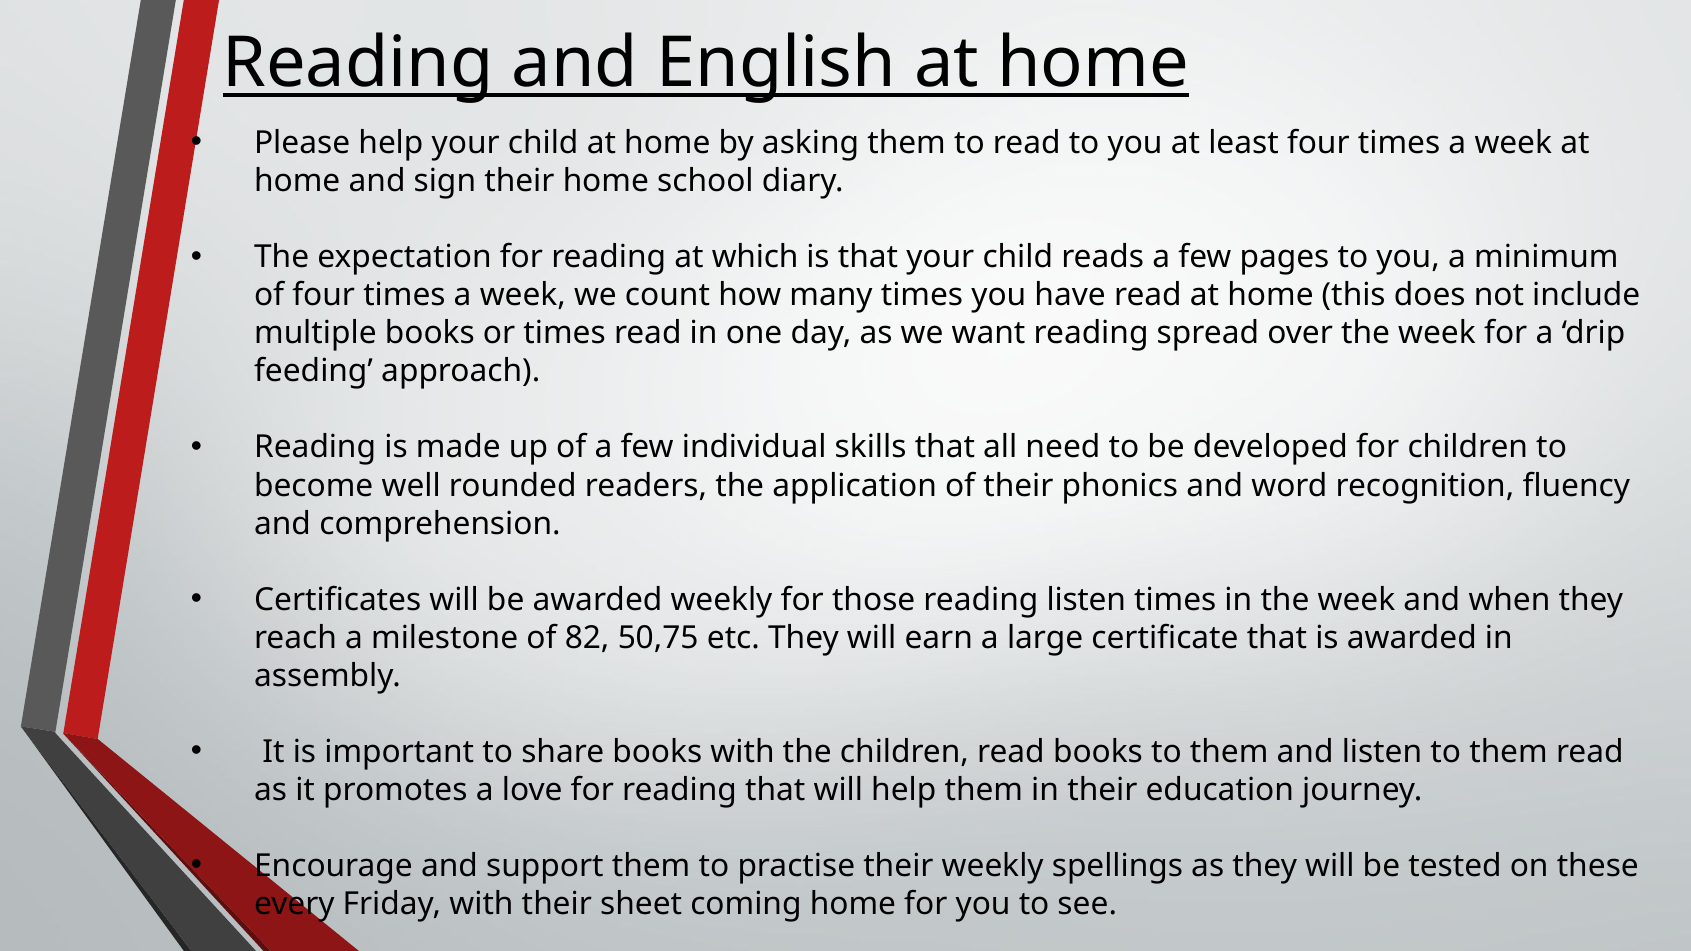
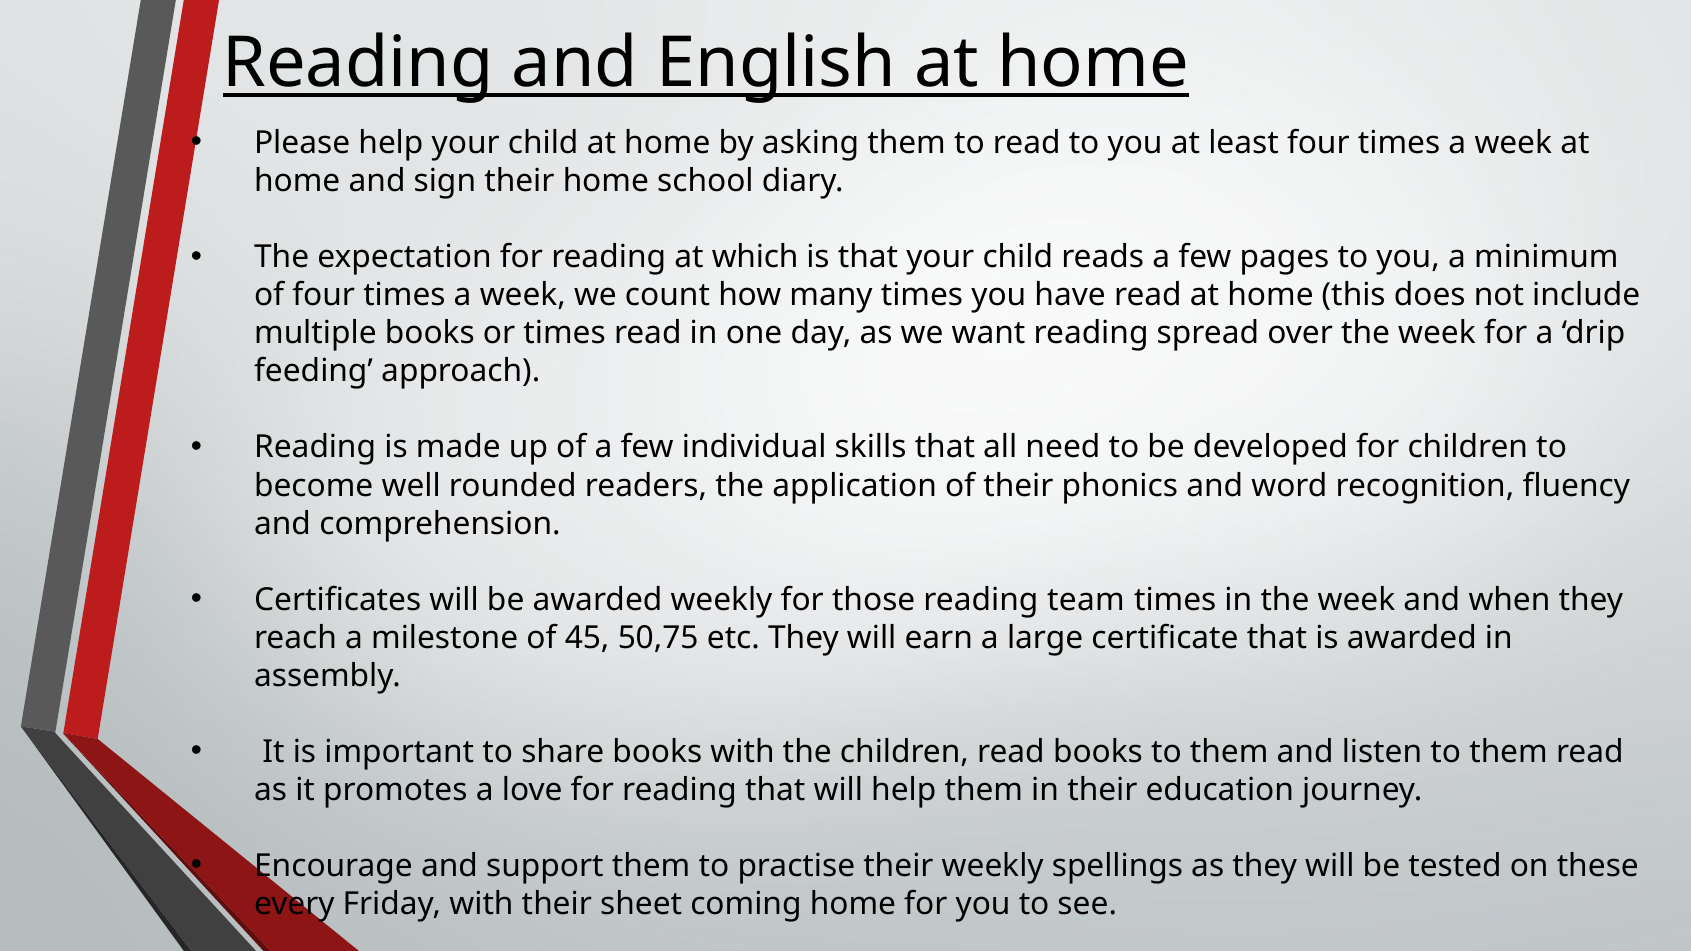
reading listen: listen -> team
82: 82 -> 45
